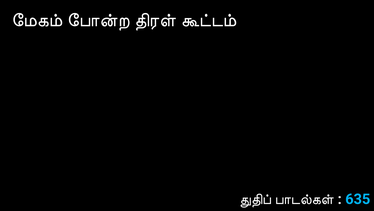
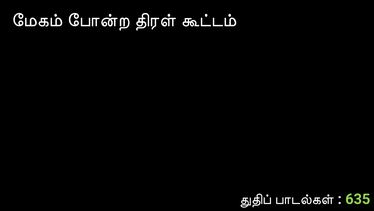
635 colour: light blue -> light green
